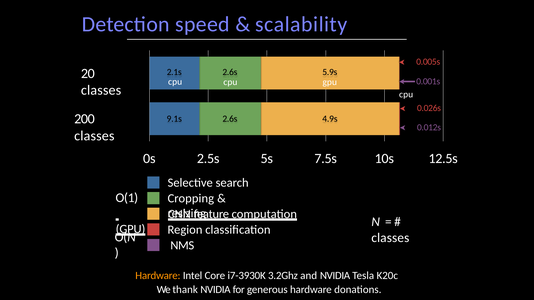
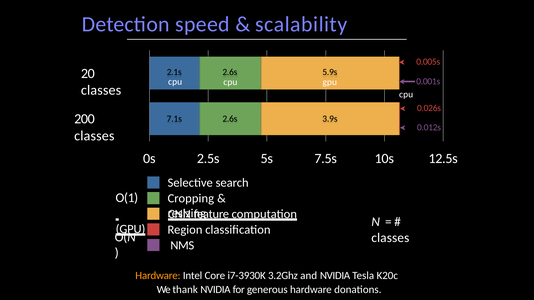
9.1s: 9.1s -> 7.1s
4.9s: 4.9s -> 3.9s
